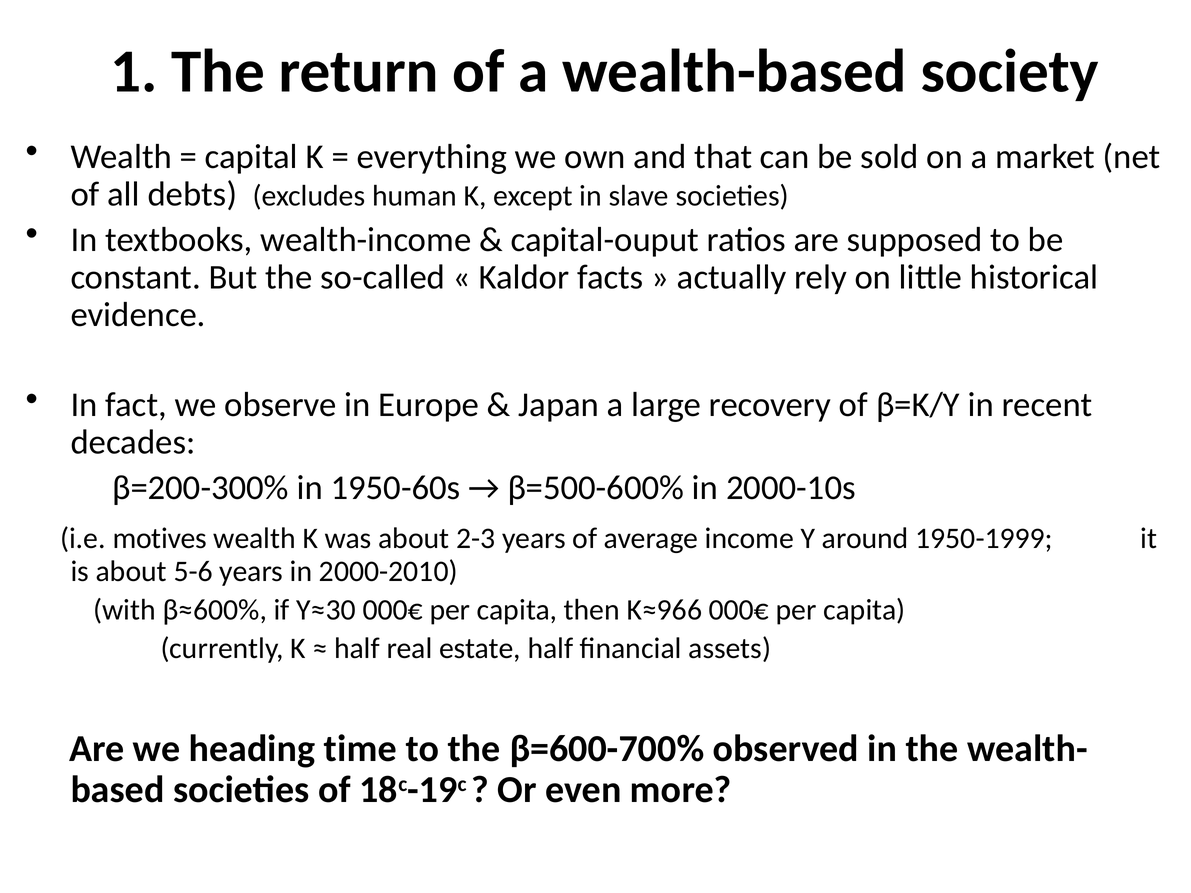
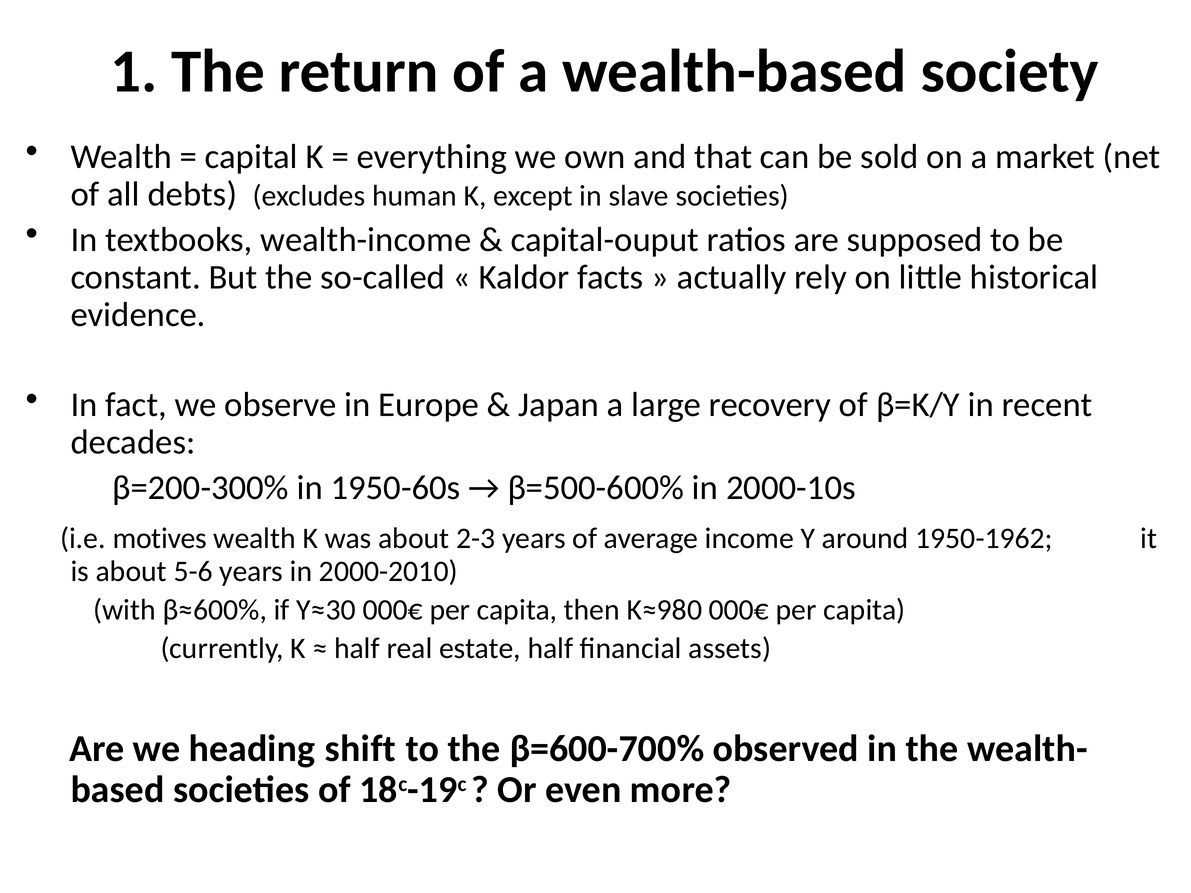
1950-1999: 1950-1999 -> 1950-1962
K≈966: K≈966 -> K≈980
time: time -> shift
